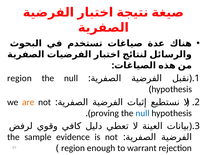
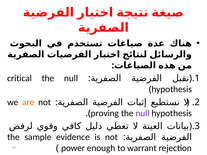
region at (20, 78): region -> critical
null at (143, 113) colour: blue -> purple
region at (73, 148): region -> power
